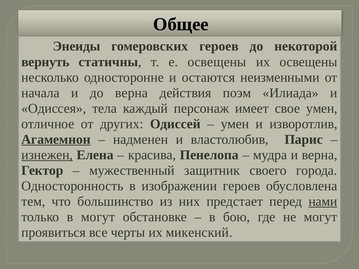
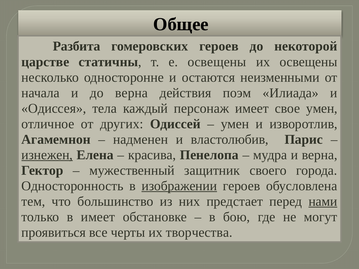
Энеиды: Энеиды -> Разбита
вернуть: вернуть -> царстве
Агамемнон underline: present -> none
изображении underline: none -> present
в могут: могут -> имеет
микенский: микенский -> творчества
